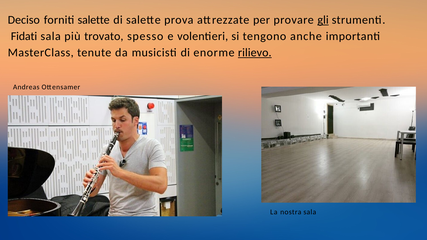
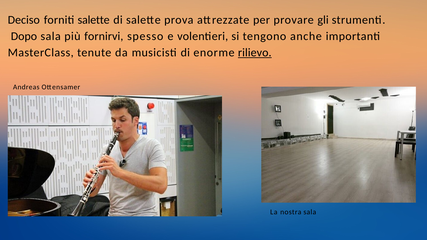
gli underline: present -> none
Fidati: Fidati -> Dopo
trovato: trovato -> fornirvi
